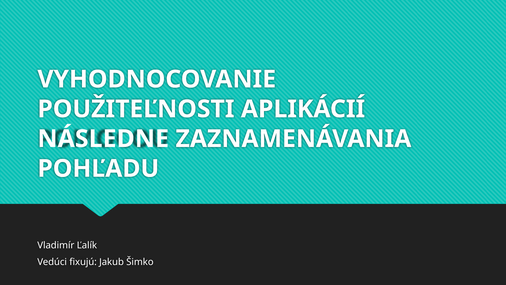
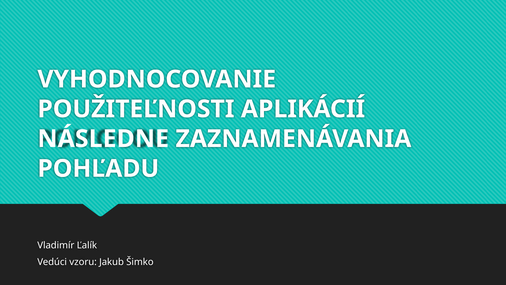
fixujú: fixujú -> vzoru
